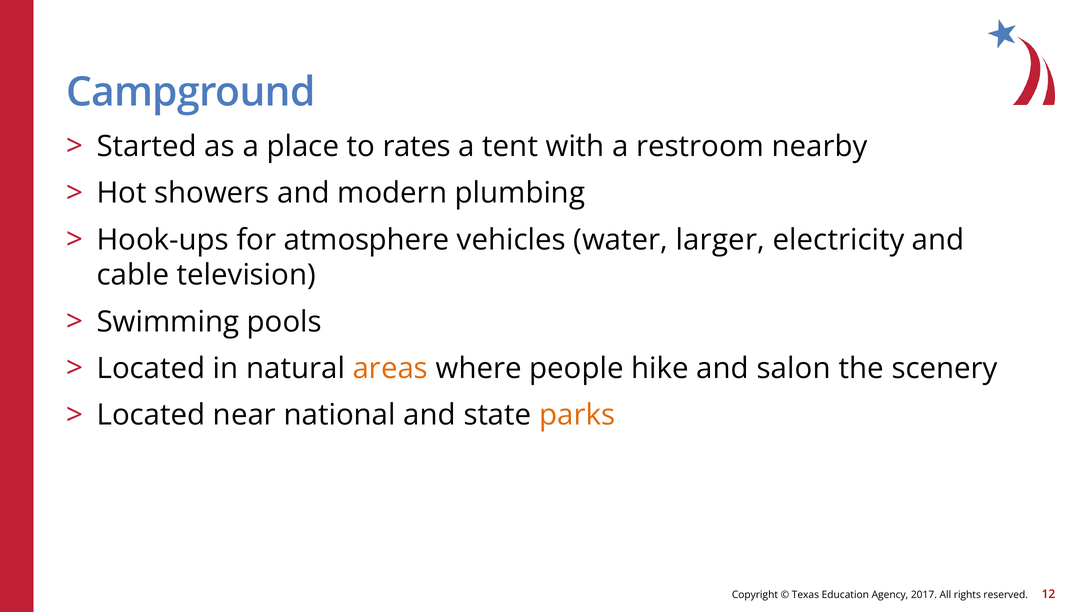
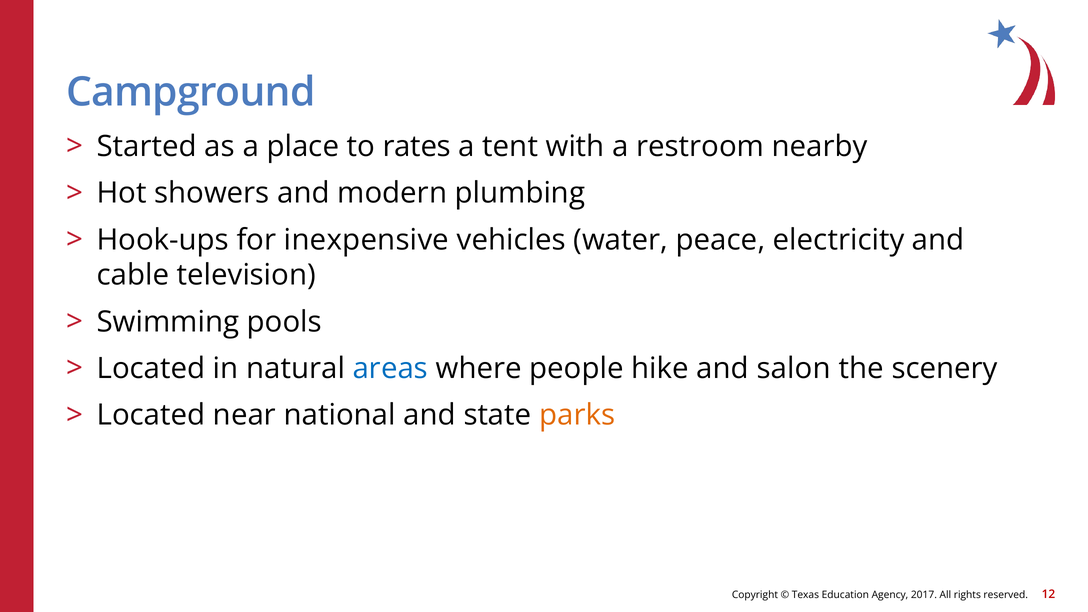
atmosphere: atmosphere -> inexpensive
larger: larger -> peace
areas colour: orange -> blue
